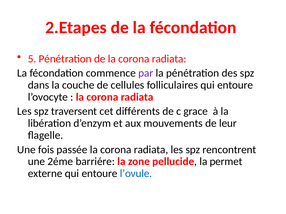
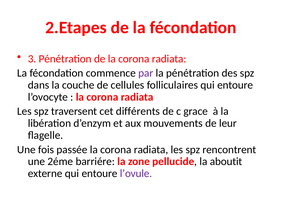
5: 5 -> 3
permet: permet -> aboutit
l’ovule colour: blue -> purple
